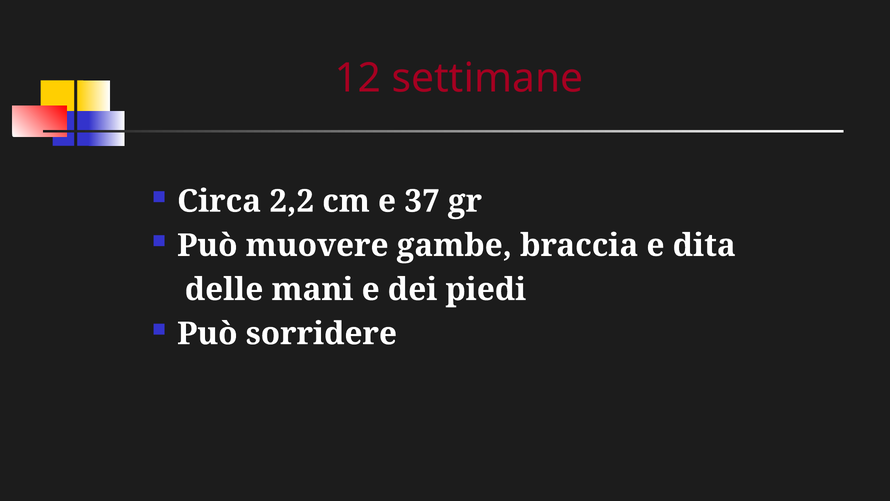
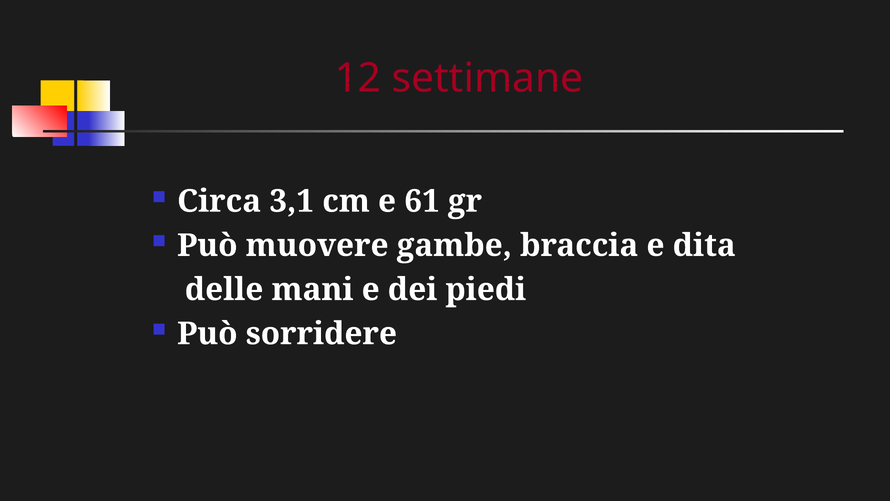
2,2: 2,2 -> 3,1
37: 37 -> 61
